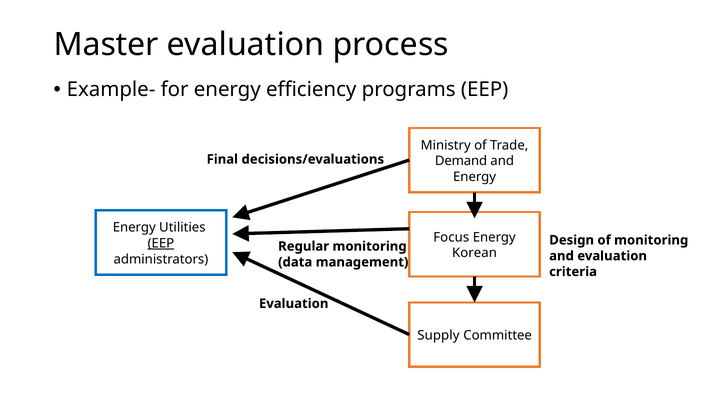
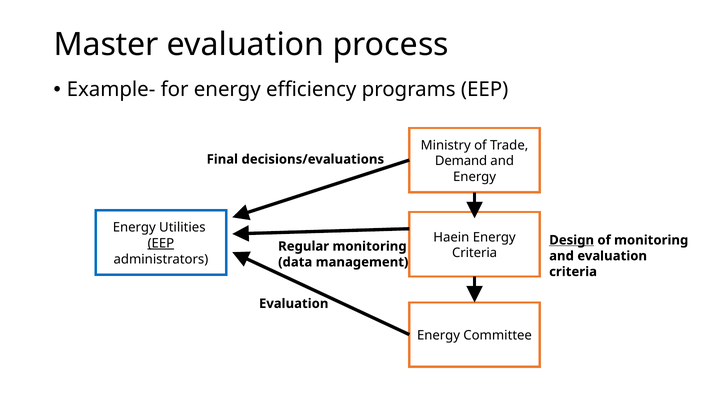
Focus: Focus -> Haein
Design underline: none -> present
Korean at (474, 253): Korean -> Criteria
Supply at (438, 335): Supply -> Energy
